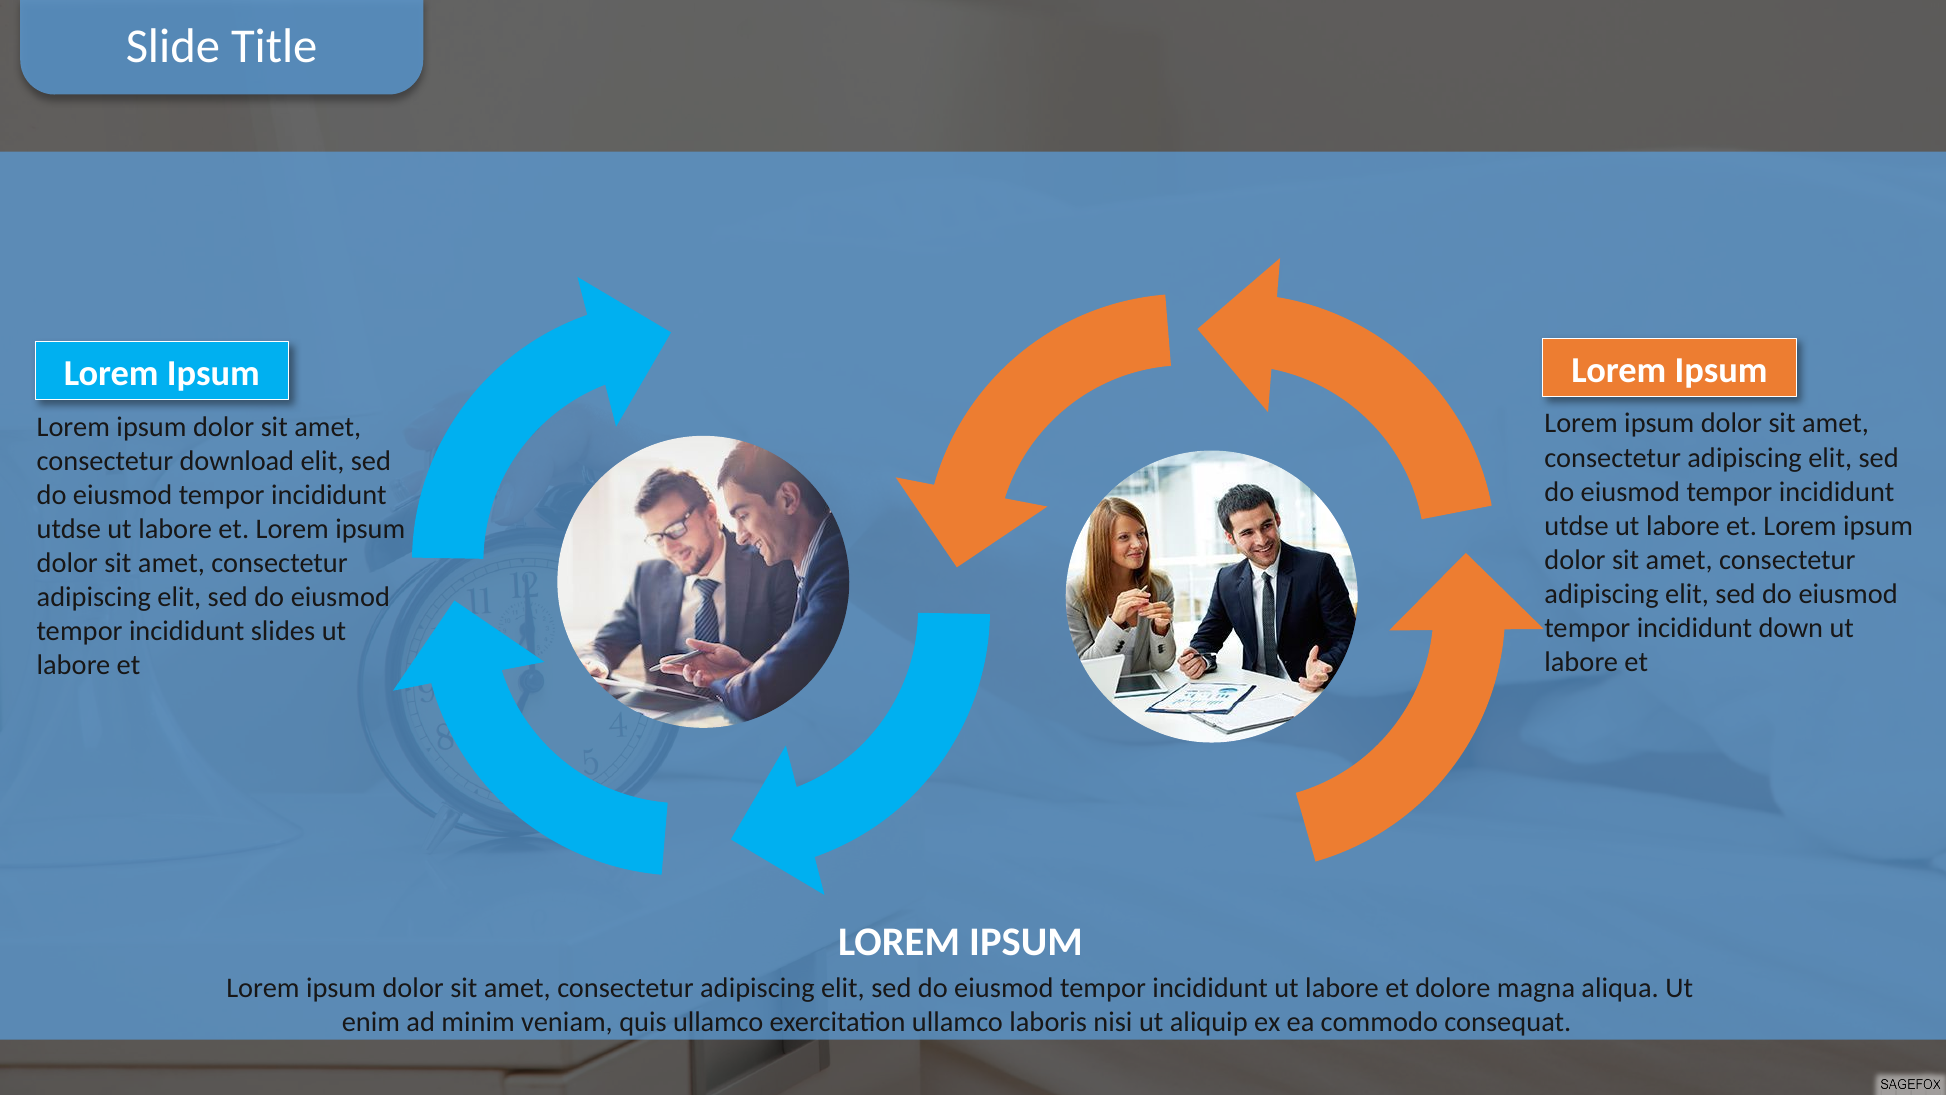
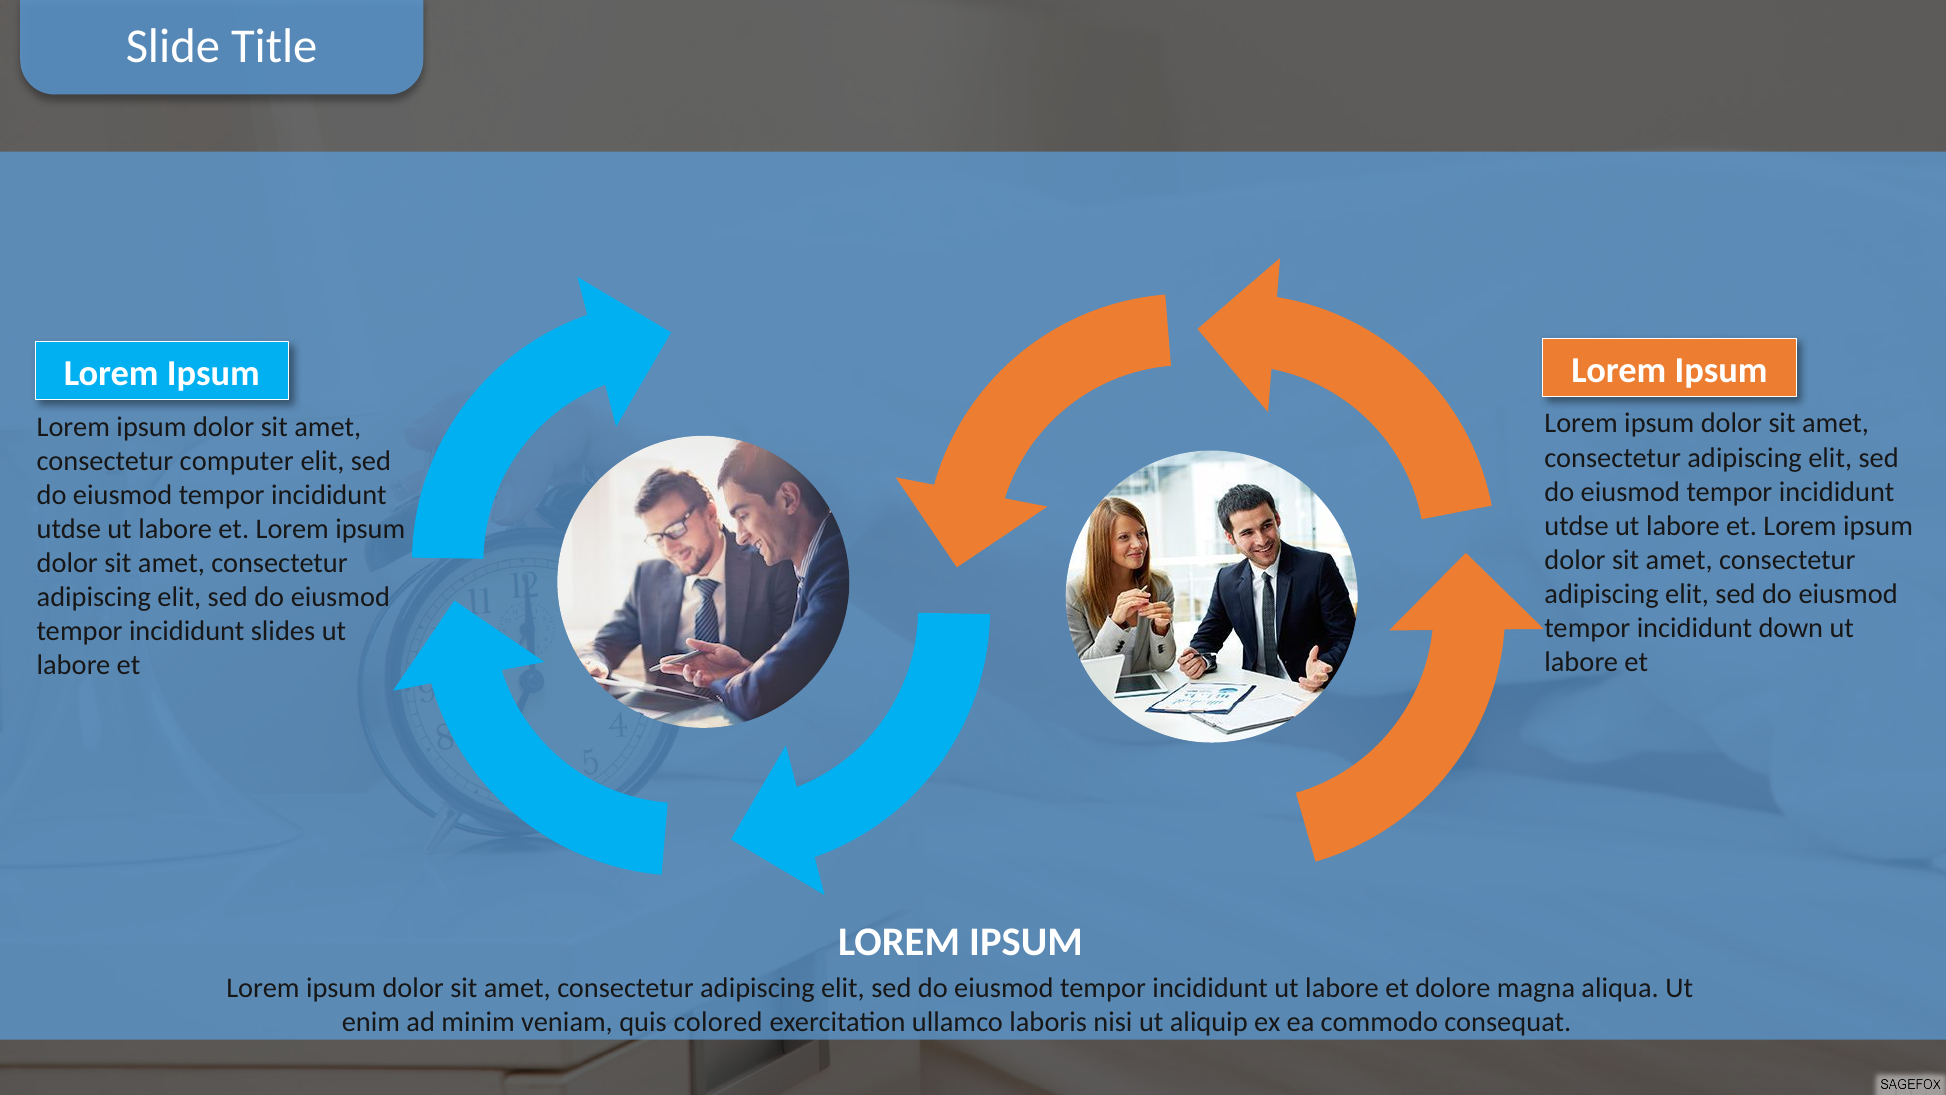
download: download -> computer
quis ullamco: ullamco -> colored
